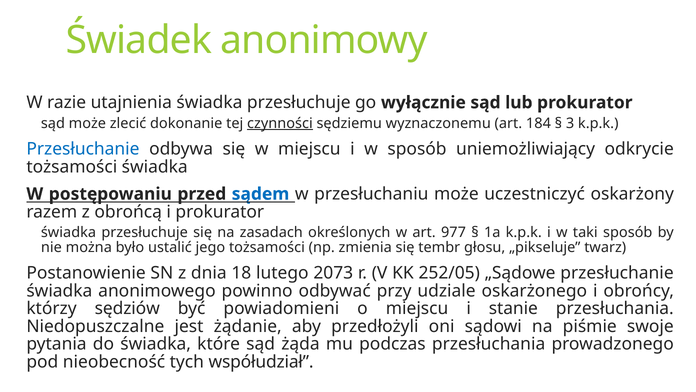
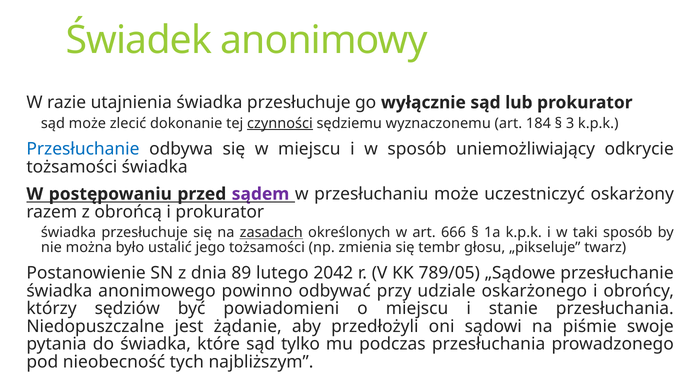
sądem colour: blue -> purple
zasadach underline: none -> present
977: 977 -> 666
18: 18 -> 89
2073: 2073 -> 2042
252/05: 252/05 -> 789/05
żąda: żąda -> tylko
współudział: współudział -> najbliższym
